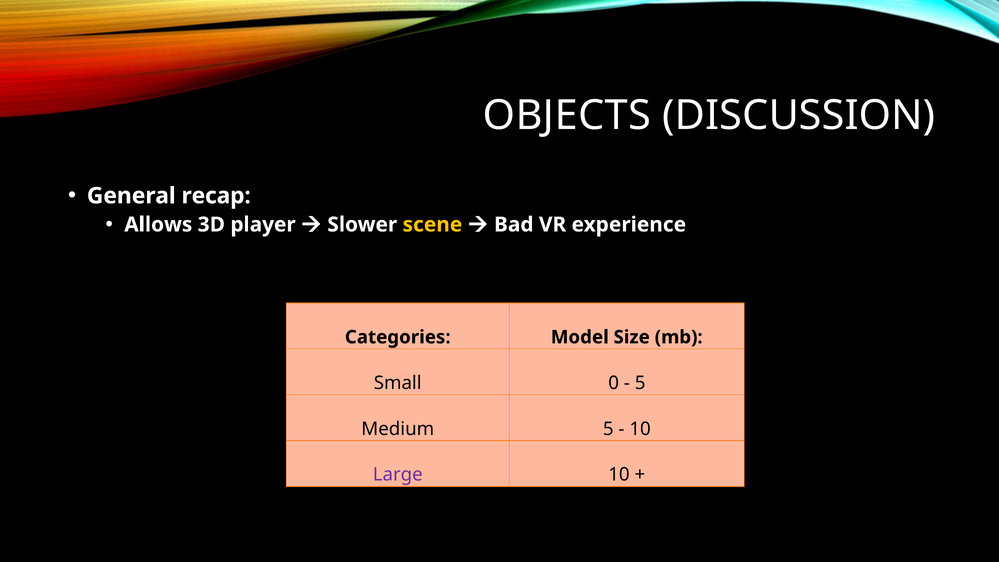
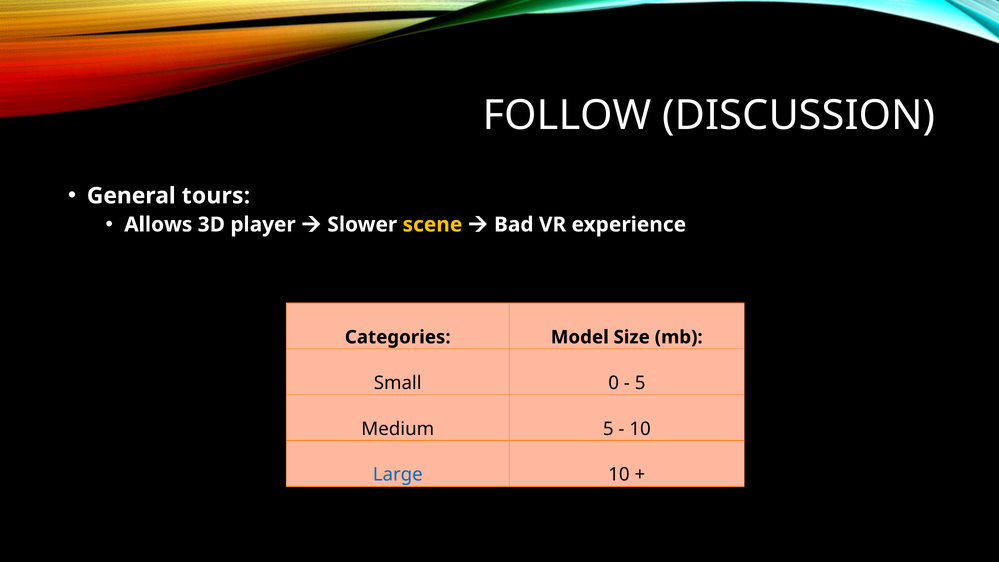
OBJECTS: OBJECTS -> FOLLOW
recap: recap -> tours
Large colour: purple -> blue
